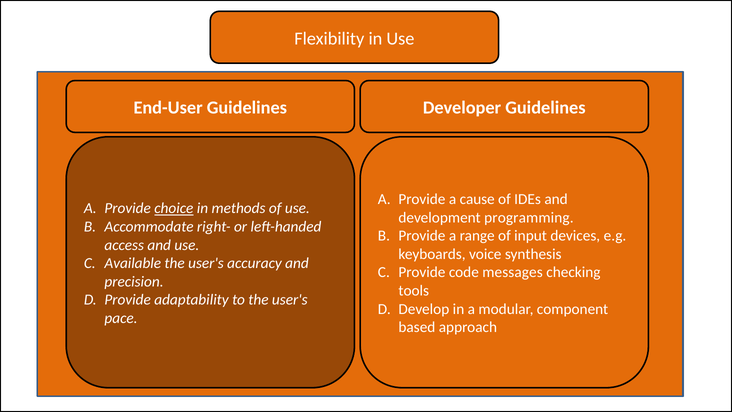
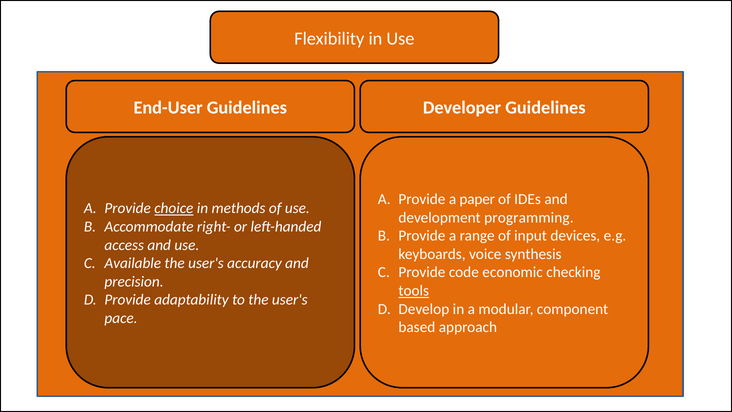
cause: cause -> paper
messages: messages -> economic
tools underline: none -> present
